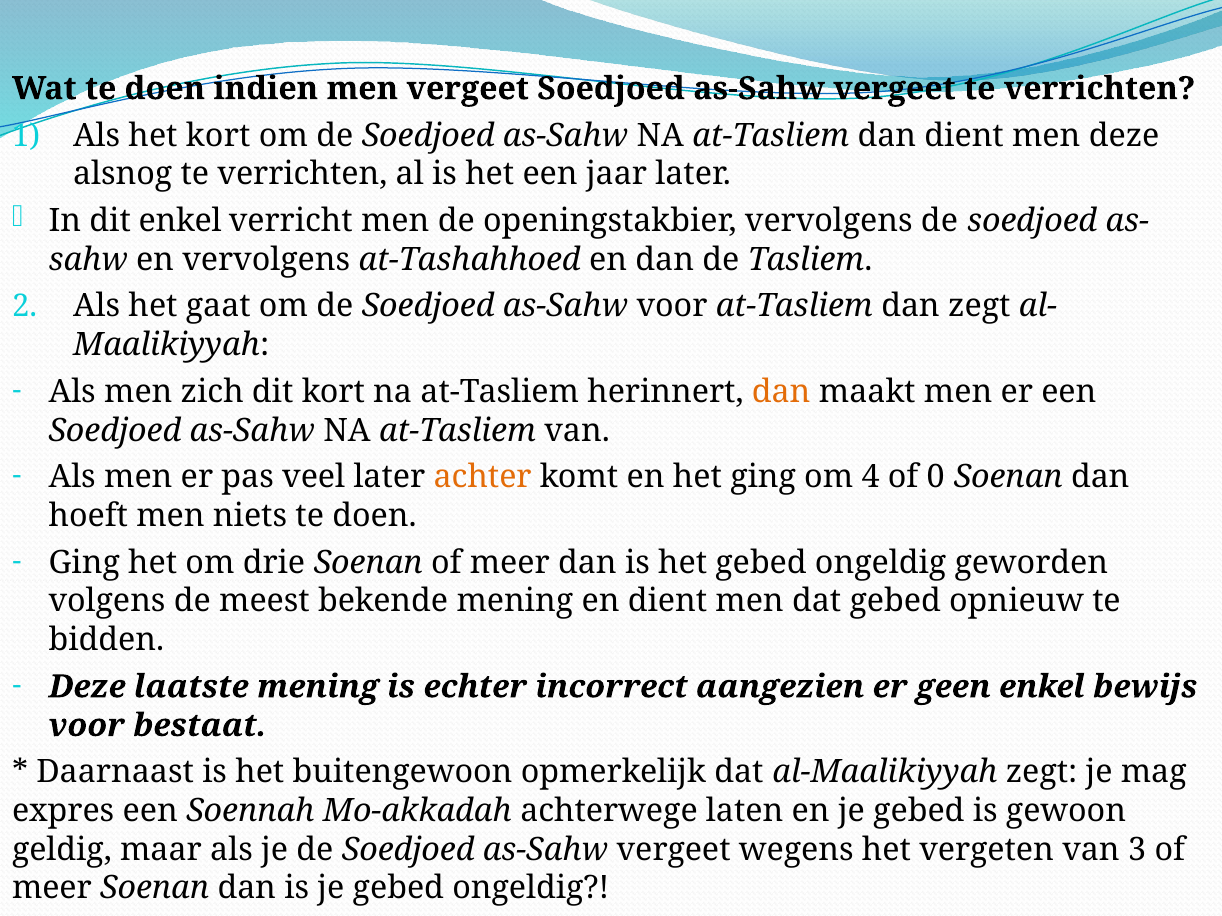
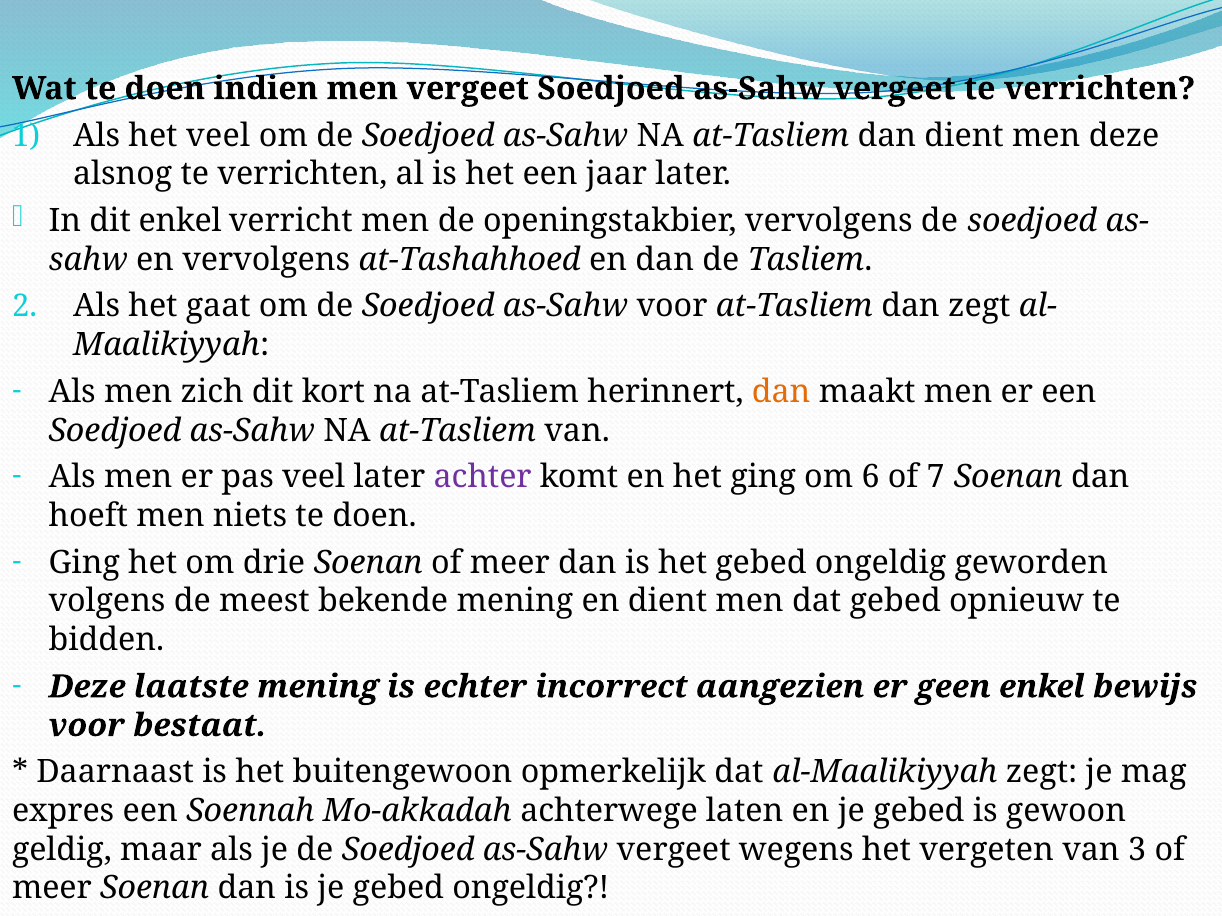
het kort: kort -> veel
achter colour: orange -> purple
4: 4 -> 6
0: 0 -> 7
